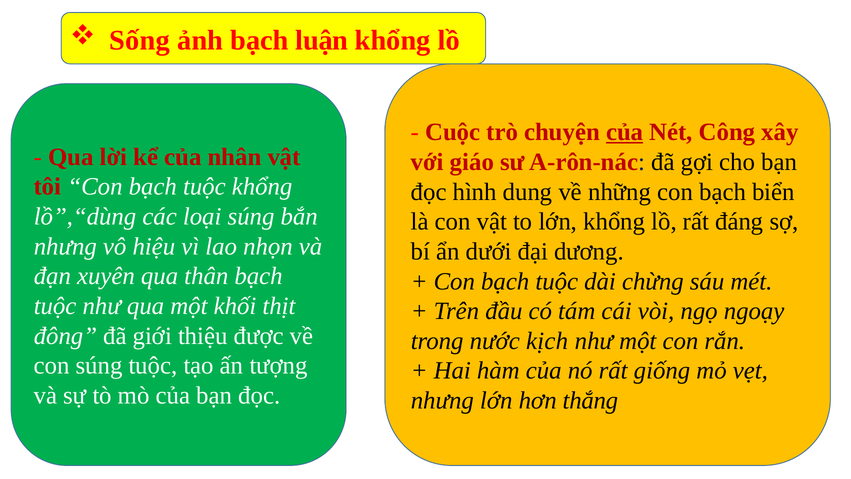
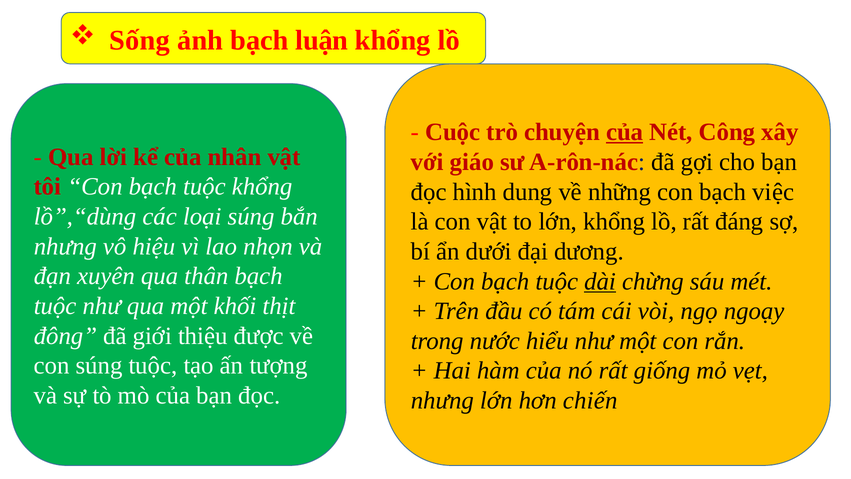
biển: biển -> việc
dài underline: none -> present
kịch: kịch -> hiểu
thắng: thắng -> chiến
